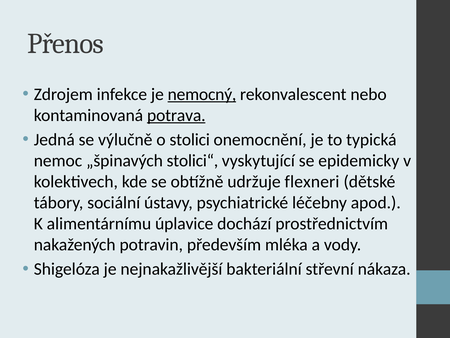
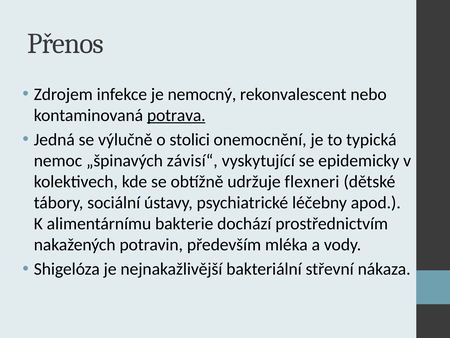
nemocný underline: present -> none
stolici“: stolici“ -> závisí“
úplavice: úplavice -> bakterie
